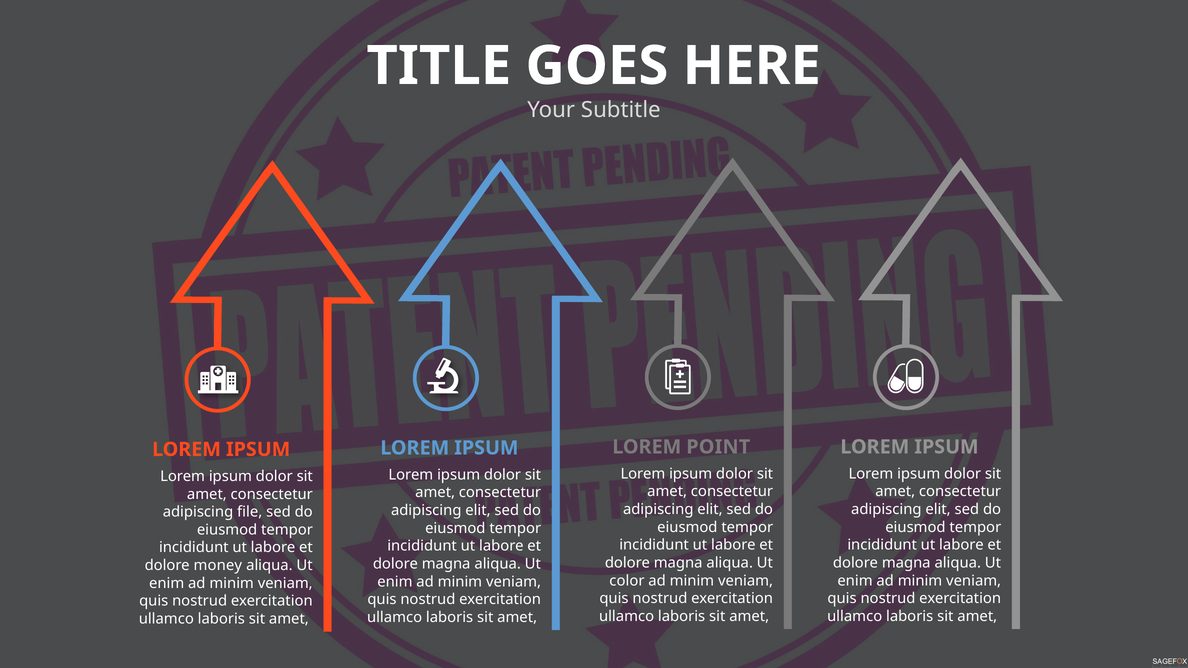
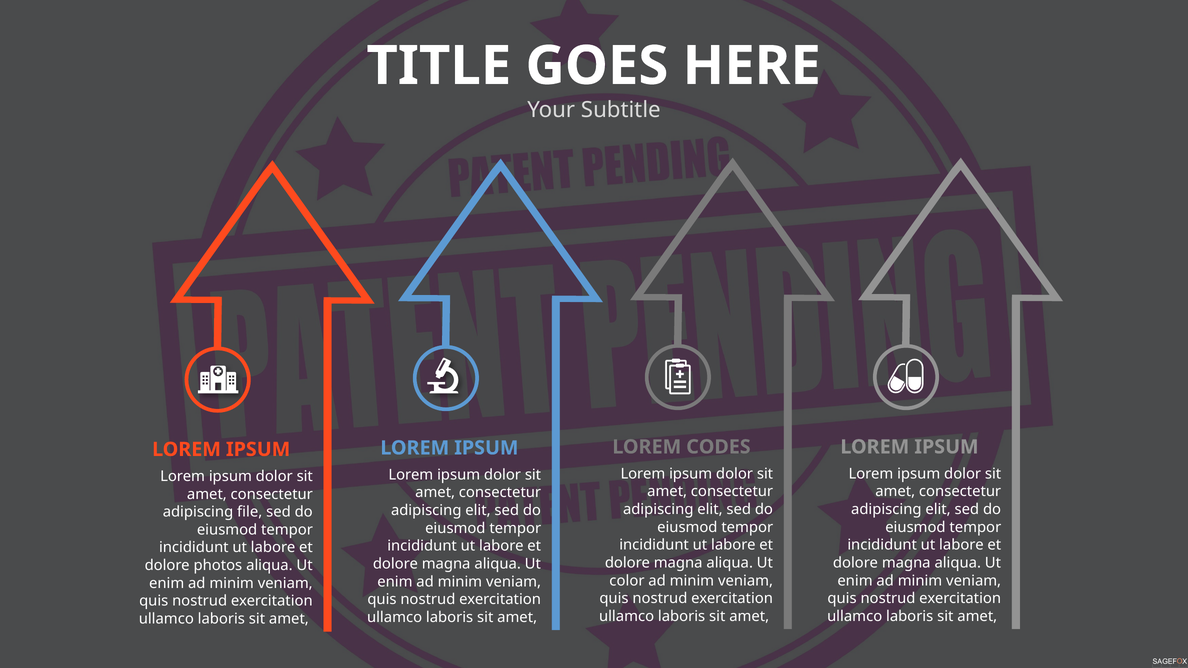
POINT: POINT -> CODES
money: money -> photos
